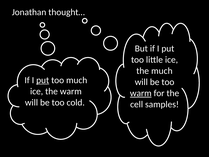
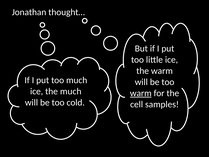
the much: much -> warm
put at (43, 80) underline: present -> none
the warm: warm -> much
